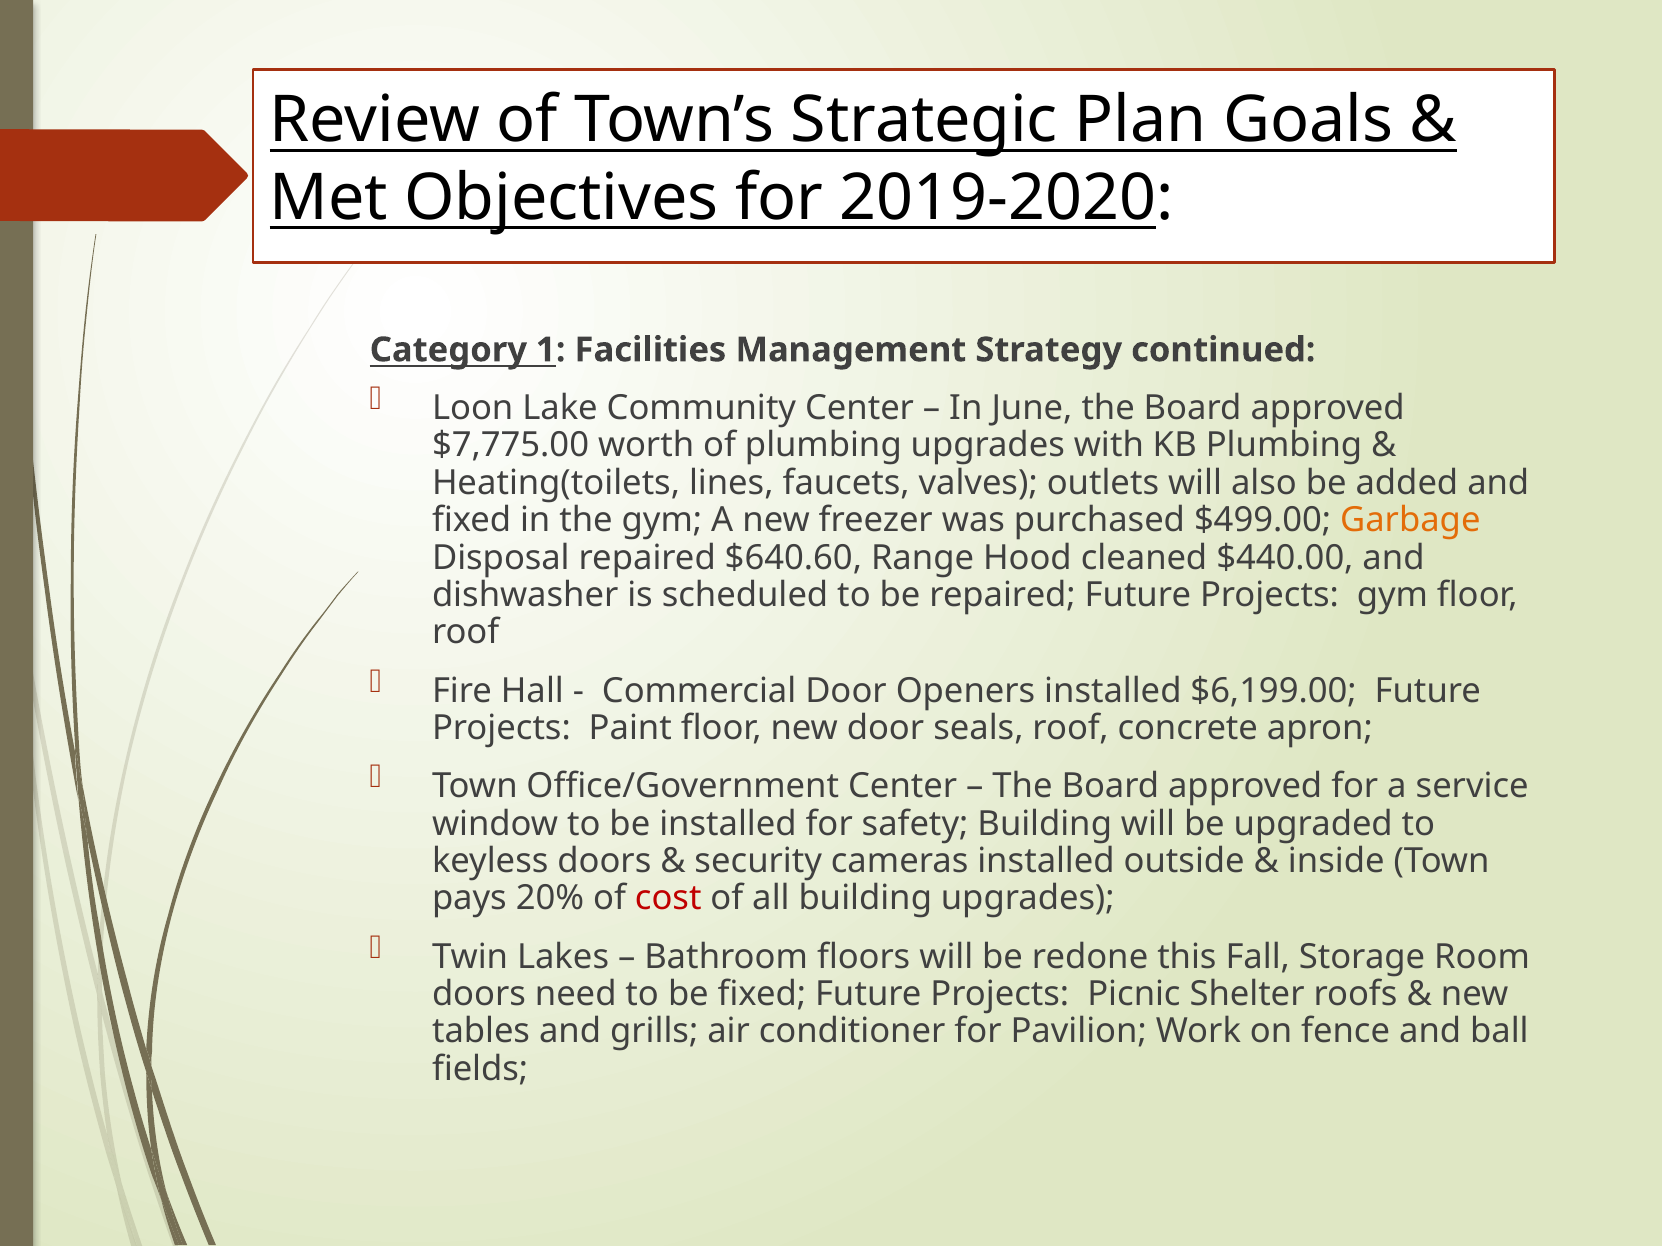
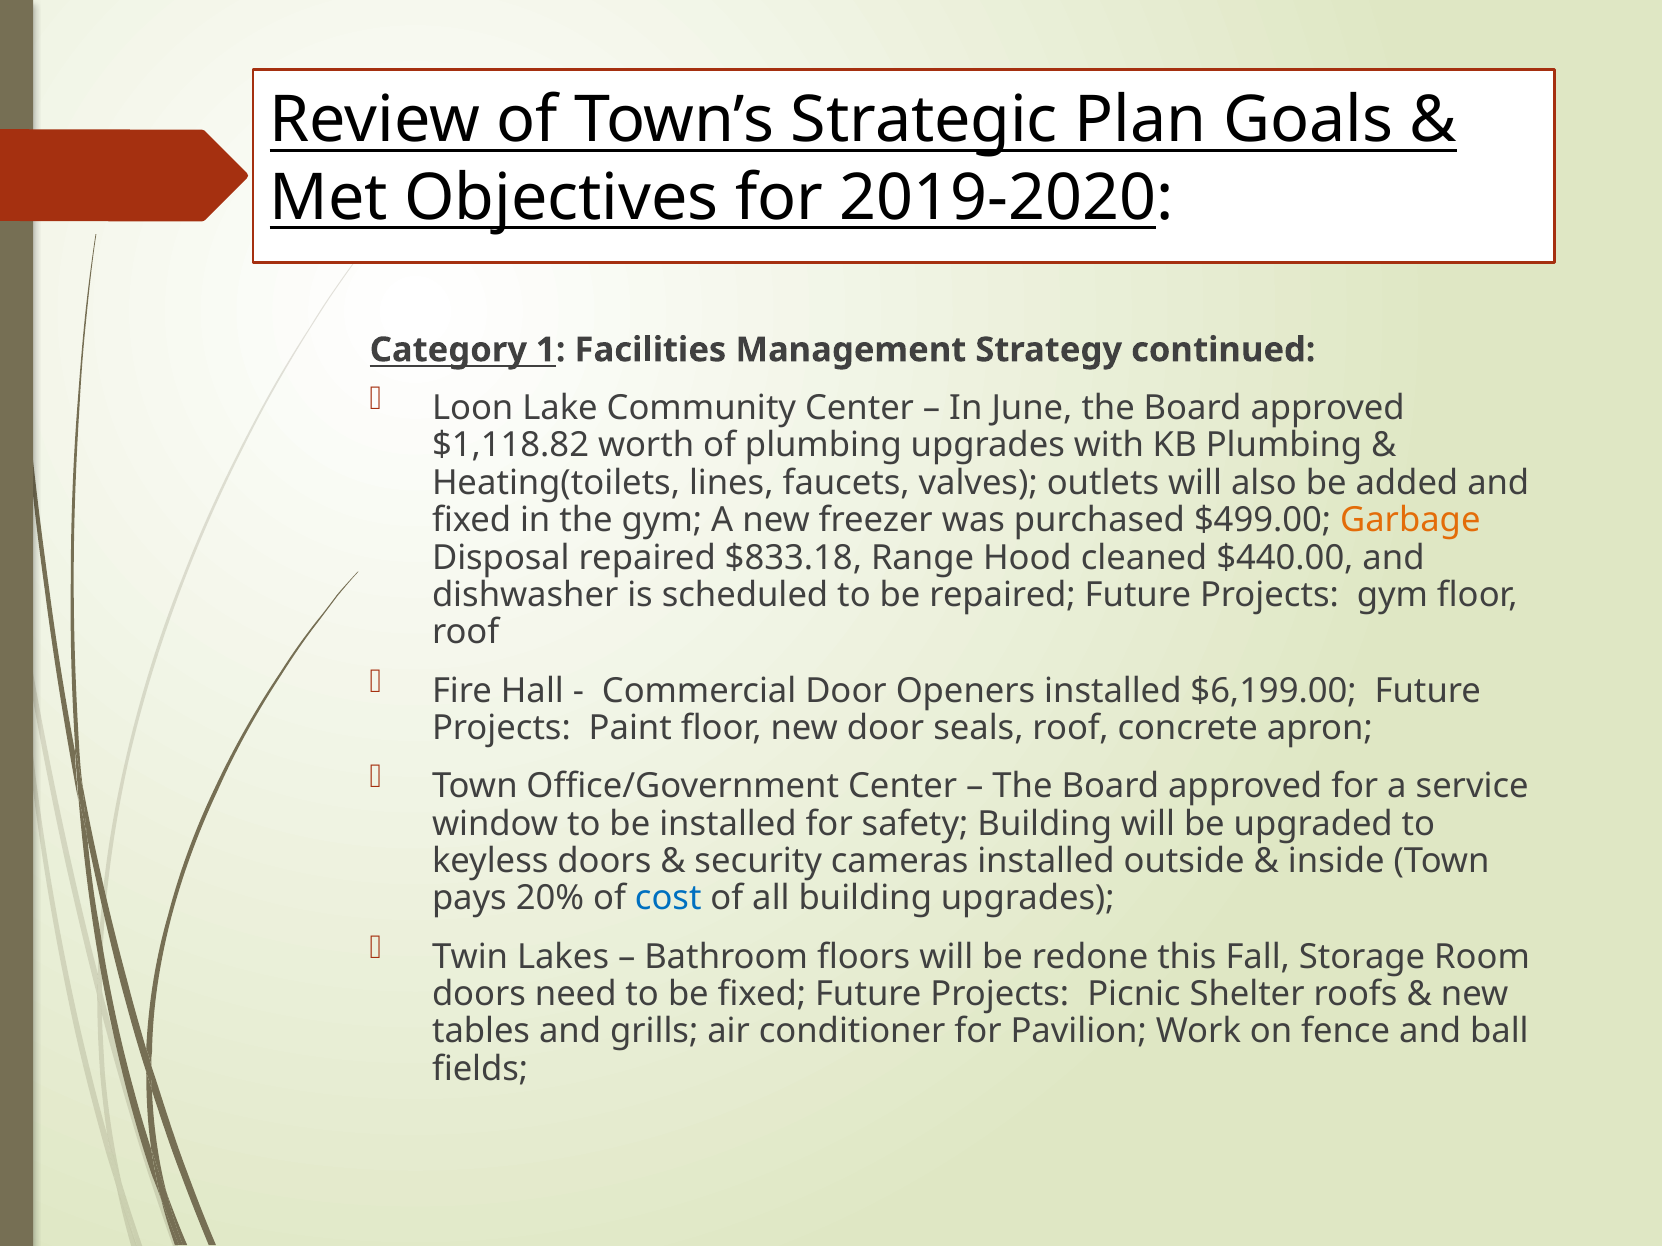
$7,775.00: $7,775.00 -> $1,118.82
$640.60: $640.60 -> $833.18
cost colour: red -> blue
